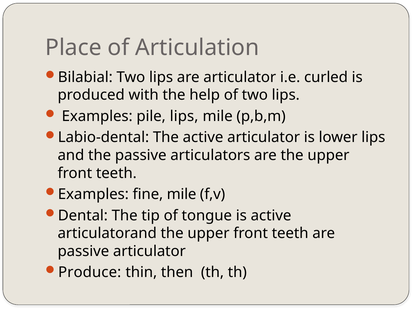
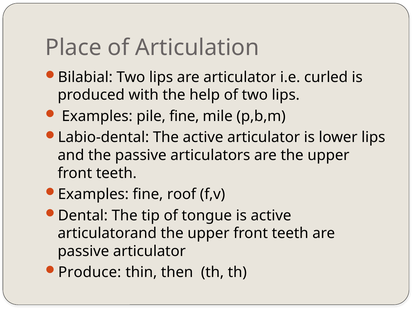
pile lips: lips -> fine
fine mile: mile -> roof
